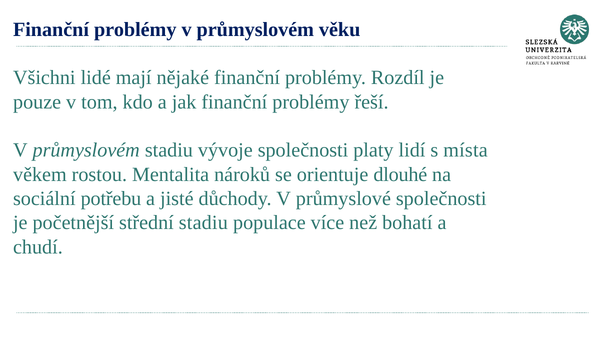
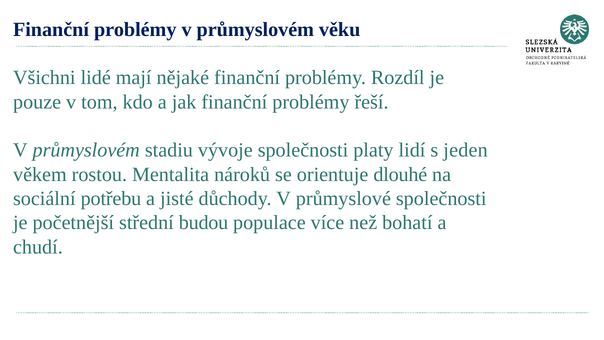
místa: místa -> jeden
střední stadiu: stadiu -> budou
